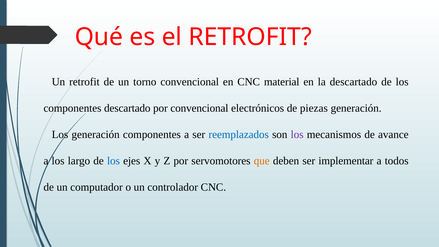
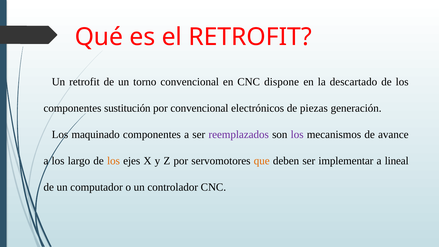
material: material -> dispone
componentes descartado: descartado -> sustitución
Los generación: generación -> maquinado
reemplazados colour: blue -> purple
los at (113, 161) colour: blue -> orange
todos: todos -> lineal
